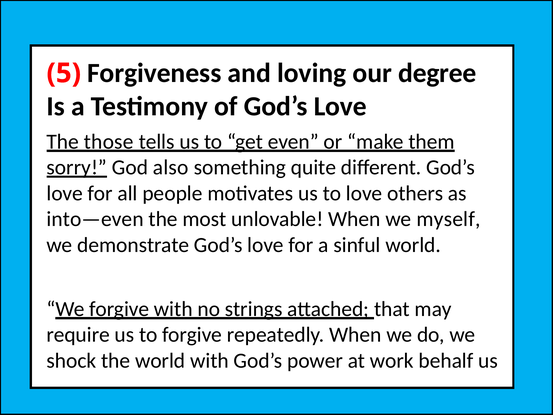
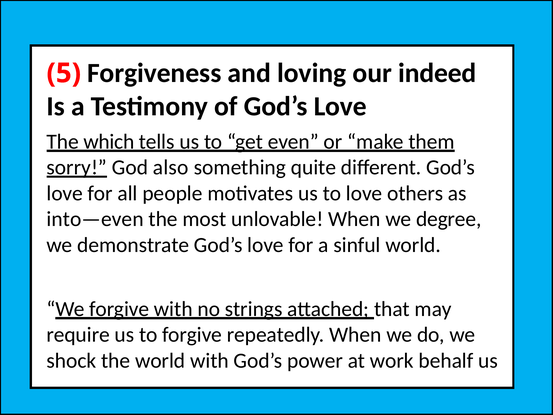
degree: degree -> indeed
those: those -> which
myself: myself -> degree
